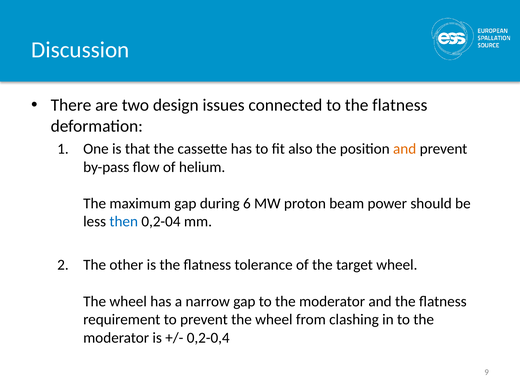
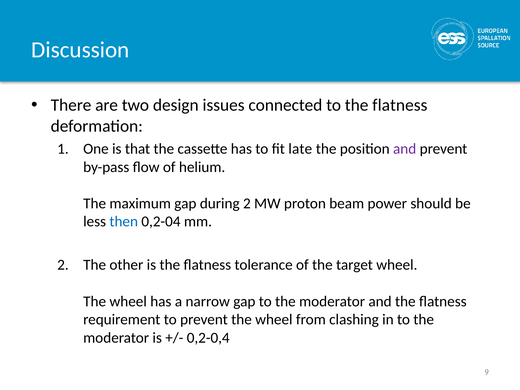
also: also -> late
and at (405, 149) colour: orange -> purple
during 6: 6 -> 2
